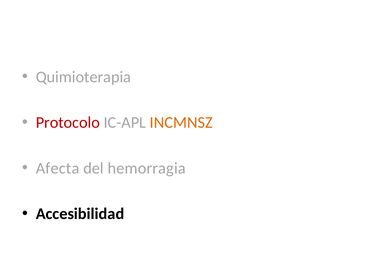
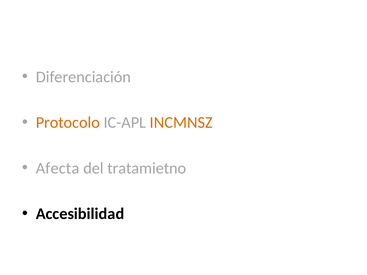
Quimioterapia: Quimioterapia -> Diferenciación
Protocolo colour: red -> orange
hemorragia: hemorragia -> tratamietno
